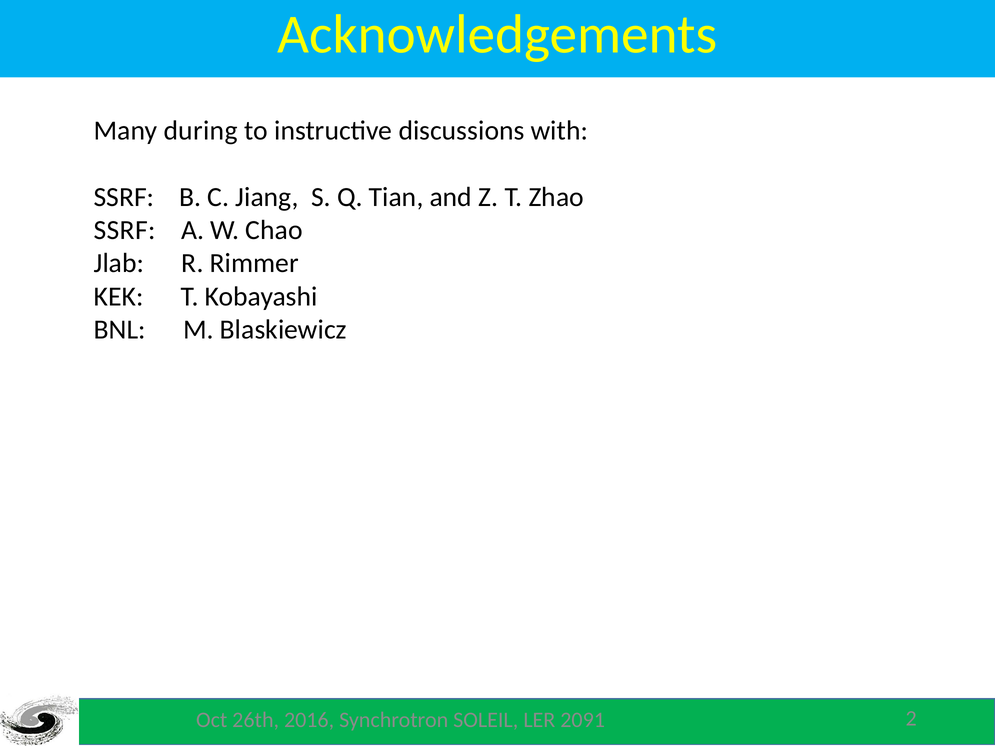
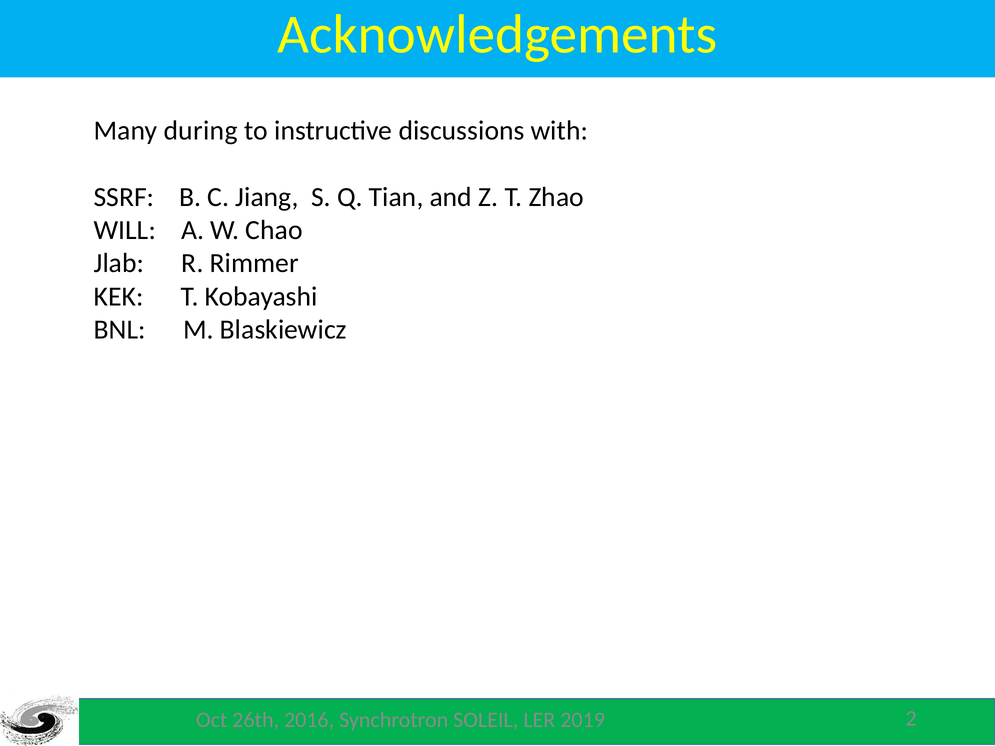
SSRF at (125, 230): SSRF -> WILL
2091: 2091 -> 2019
